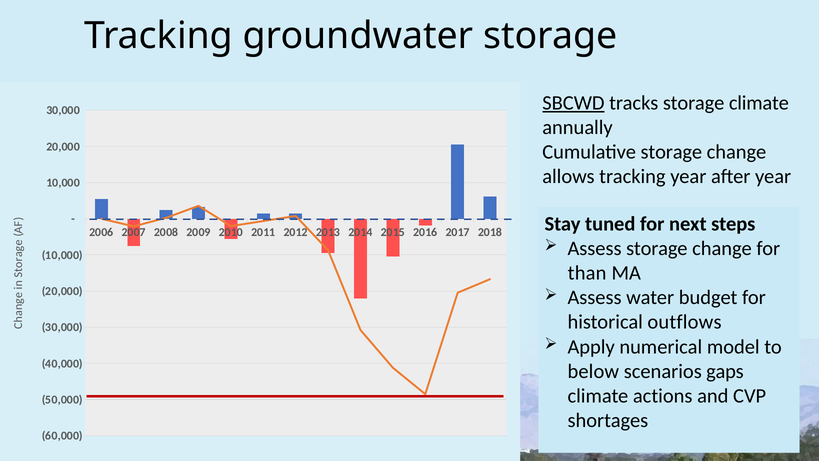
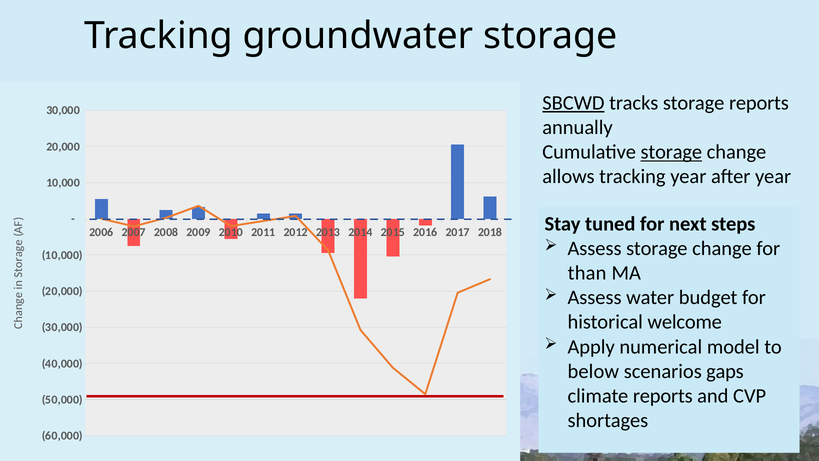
storage climate: climate -> reports
storage at (671, 152) underline: none -> present
outflows: outflows -> welcome
climate actions: actions -> reports
